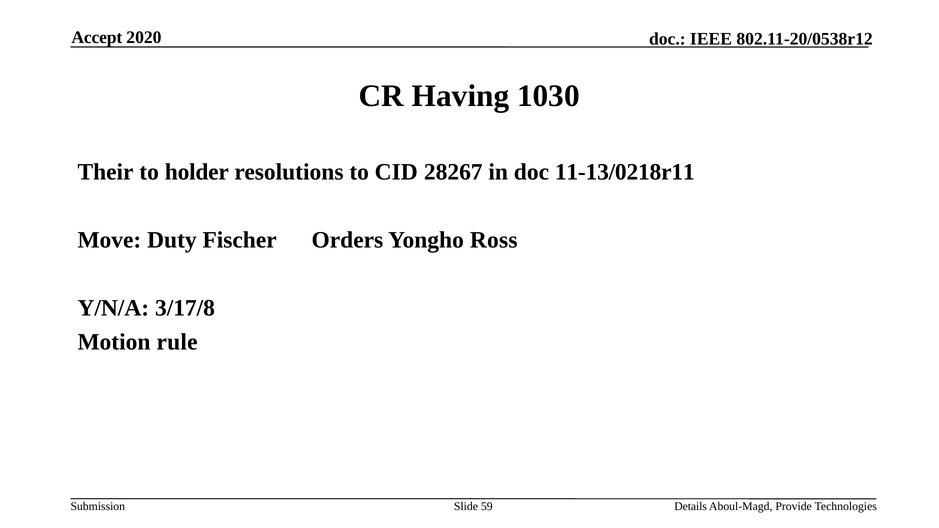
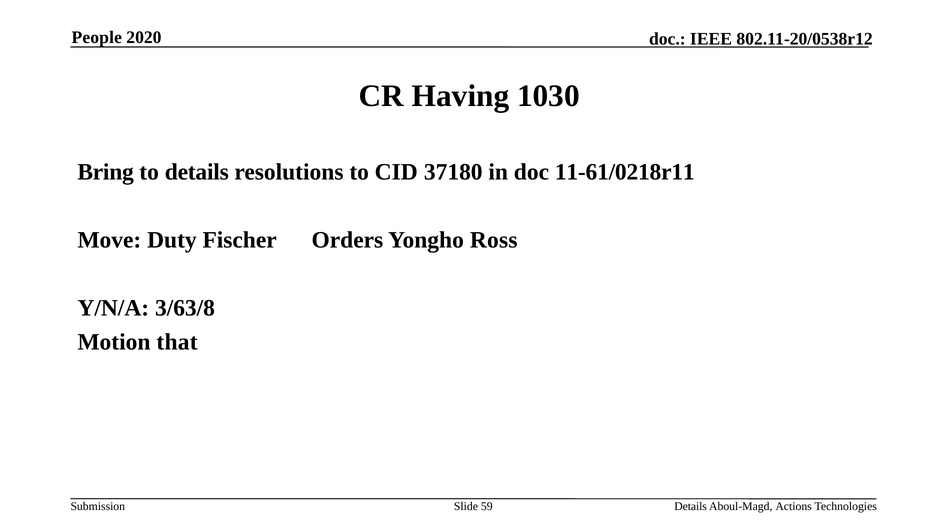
Accept: Accept -> People
Their: Their -> Bring
to holder: holder -> details
28267: 28267 -> 37180
11-13/0218r11: 11-13/0218r11 -> 11-61/0218r11
3/17/8: 3/17/8 -> 3/63/8
rule: rule -> that
Provide: Provide -> Actions
